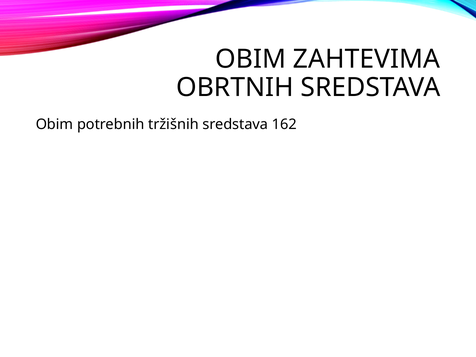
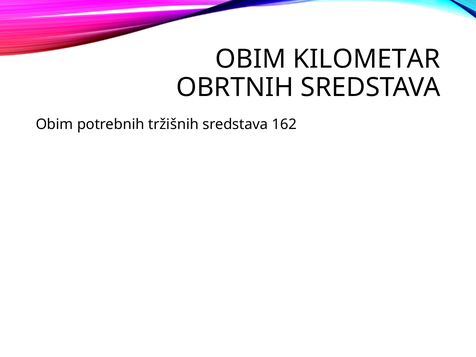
ZAHTEVIMA: ZAHTEVIMA -> KILOMETAR
